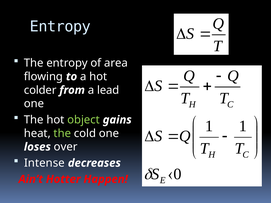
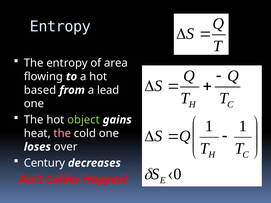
colder: colder -> based
the at (62, 133) colour: light green -> pink
Intense: Intense -> Century
Hotter: Hotter -> Colder
